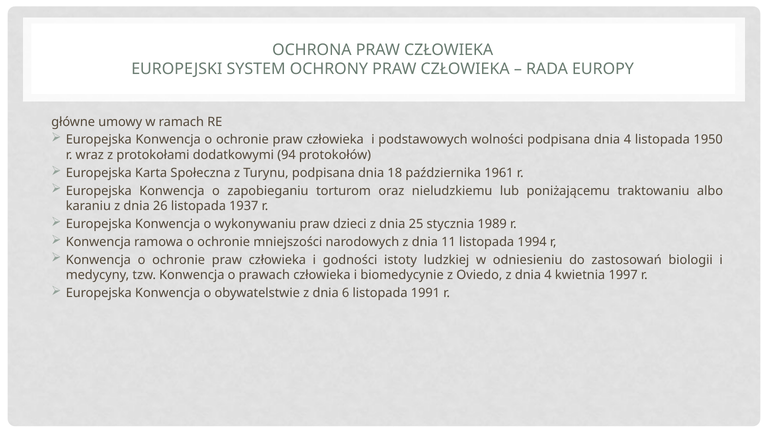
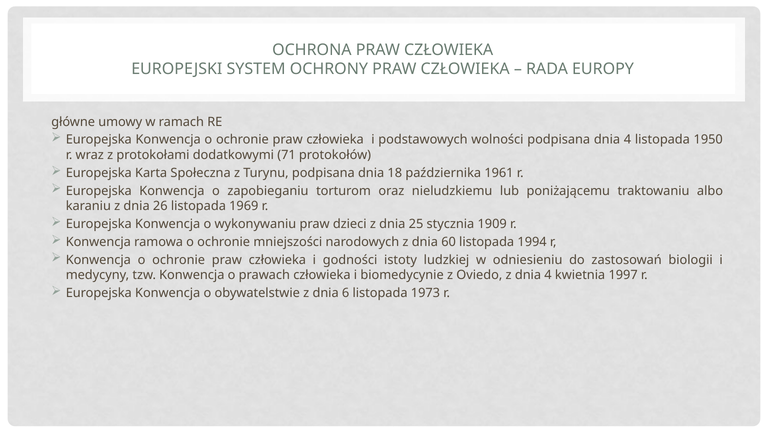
94: 94 -> 71
1937: 1937 -> 1969
1989: 1989 -> 1909
11: 11 -> 60
1991: 1991 -> 1973
